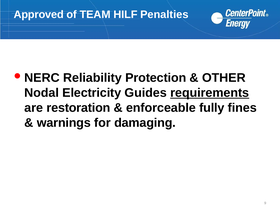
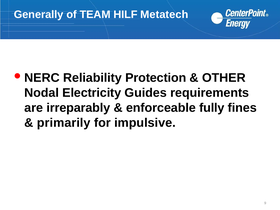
Approved: Approved -> Generally
Penalties: Penalties -> Metatech
requirements underline: present -> none
restoration: restoration -> irreparably
warnings: warnings -> primarily
damaging: damaging -> impulsive
